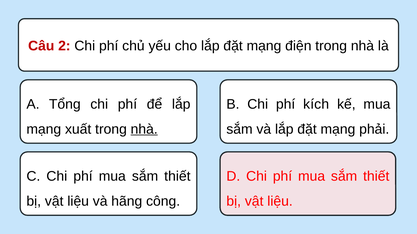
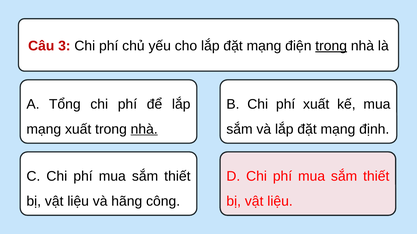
2: 2 -> 3
trong at (331, 46) underline: none -> present
phí kích: kích -> xuất
phải: phải -> định
